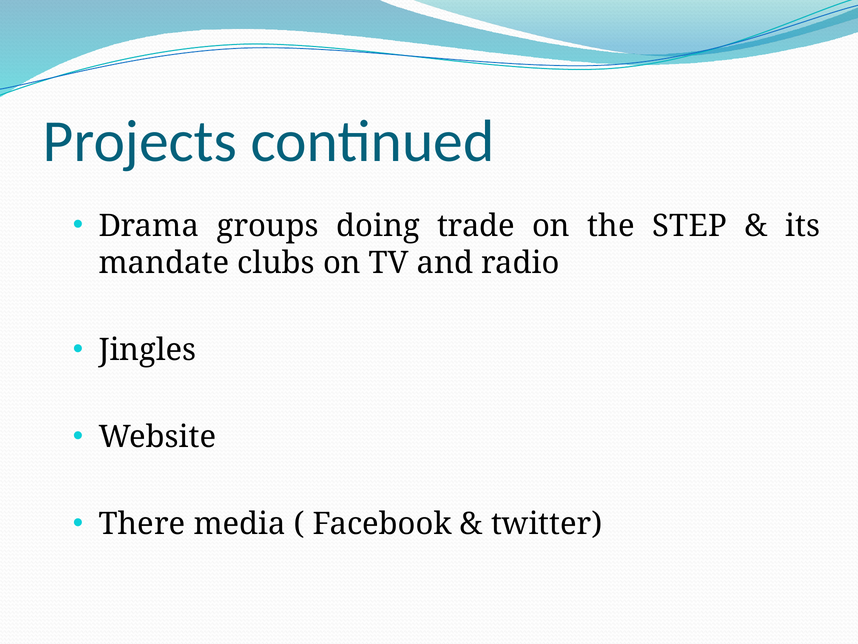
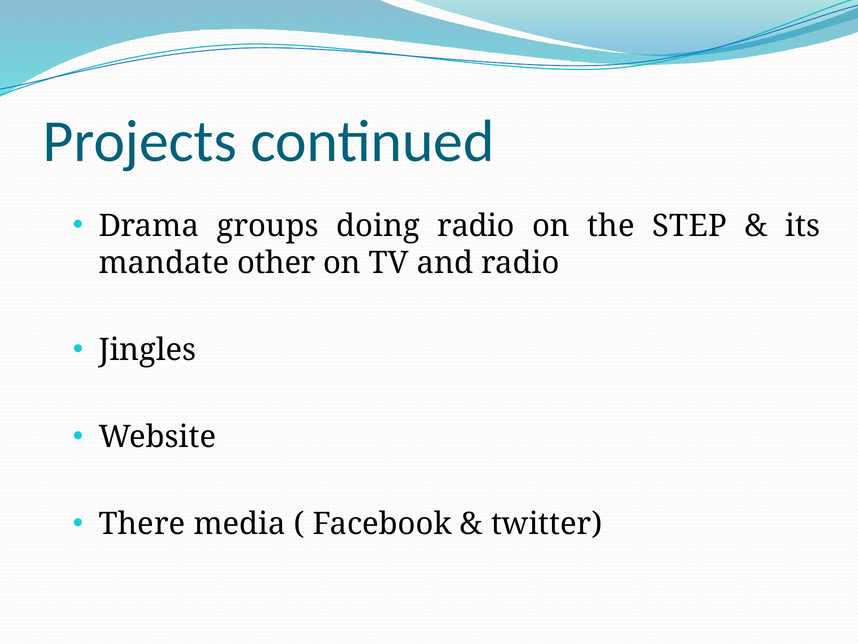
doing trade: trade -> radio
clubs: clubs -> other
